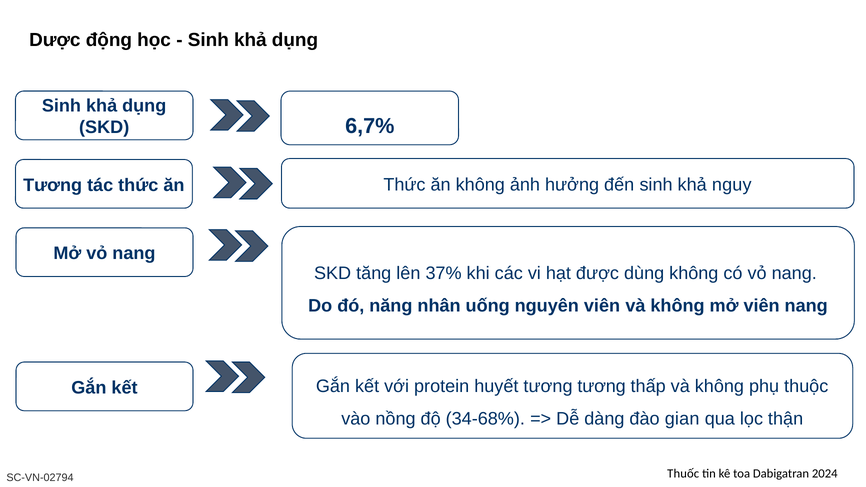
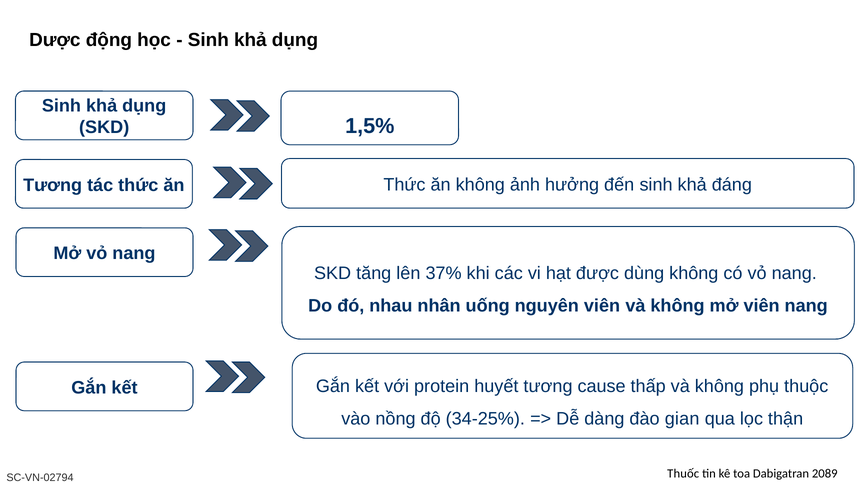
6,7%: 6,7% -> 1,5%
nguy: nguy -> đáng
năng: năng -> nhau
tương tương: tương -> cause
34-68%: 34-68% -> 34-25%
2024: 2024 -> 2089
